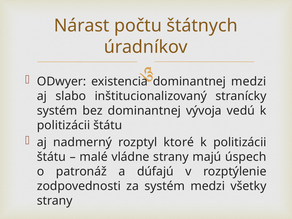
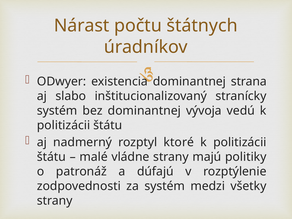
dominantnej medzi: medzi -> strana
úspech: úspech -> politiky
